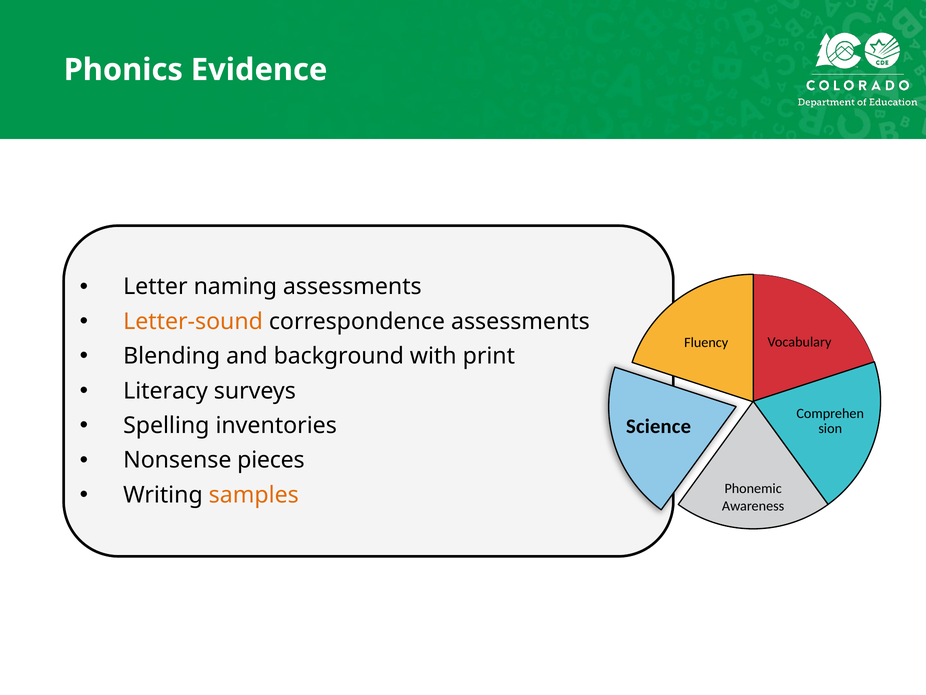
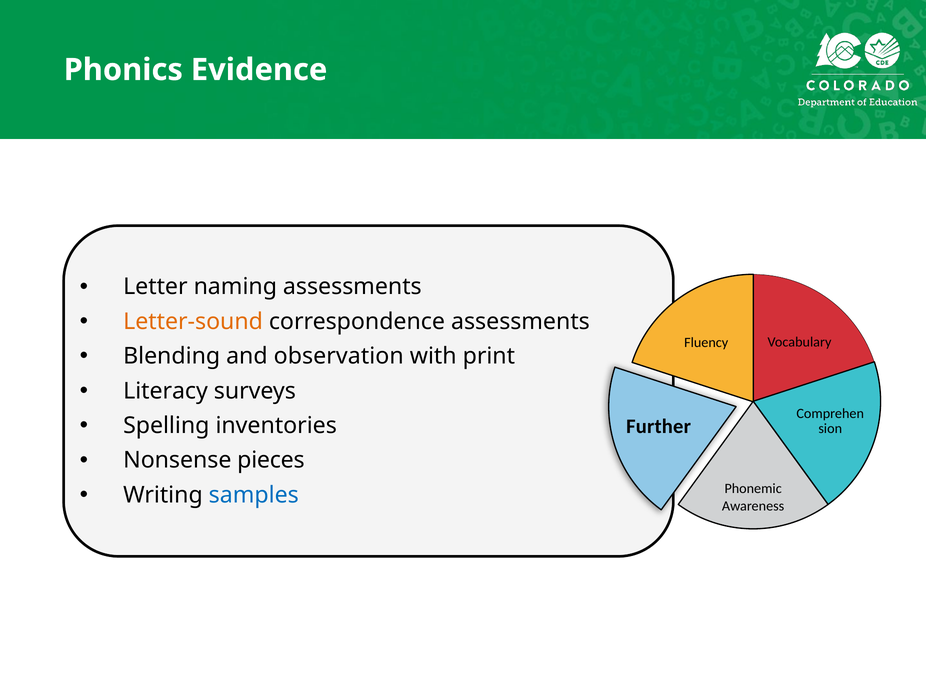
background: background -> observation
Science: Science -> Further
samples colour: orange -> blue
